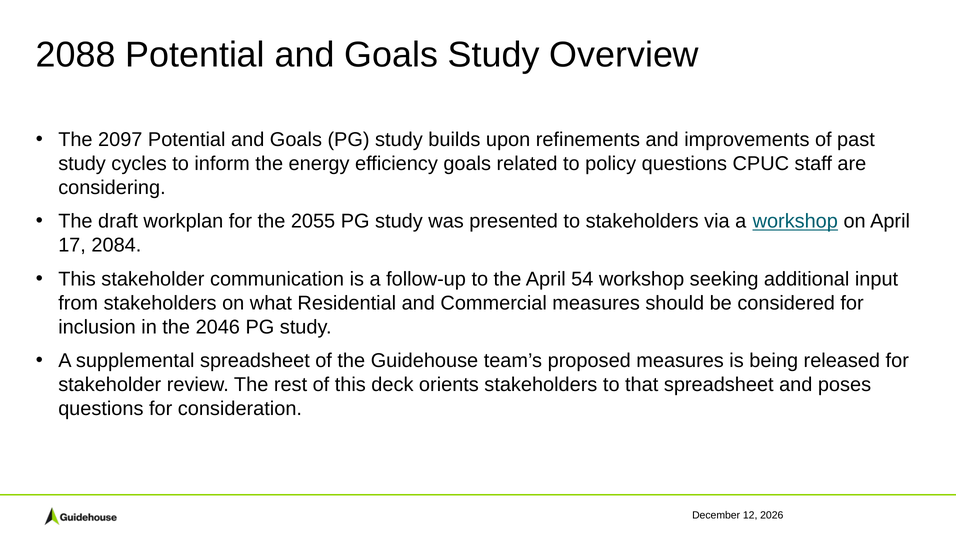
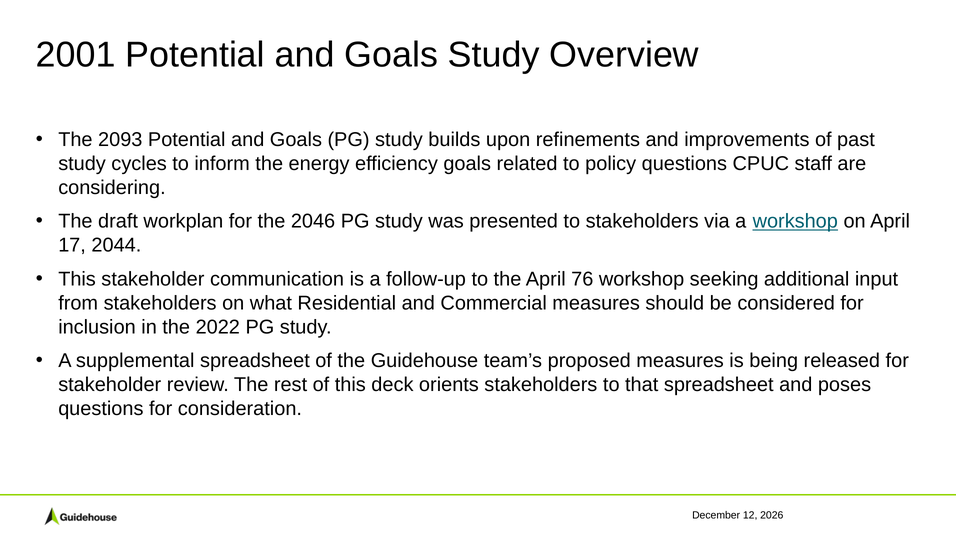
2088: 2088 -> 2001
2097: 2097 -> 2093
2055: 2055 -> 2046
2084: 2084 -> 2044
54: 54 -> 76
2046: 2046 -> 2022
